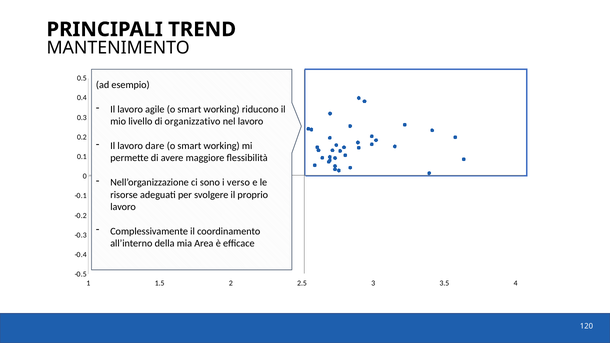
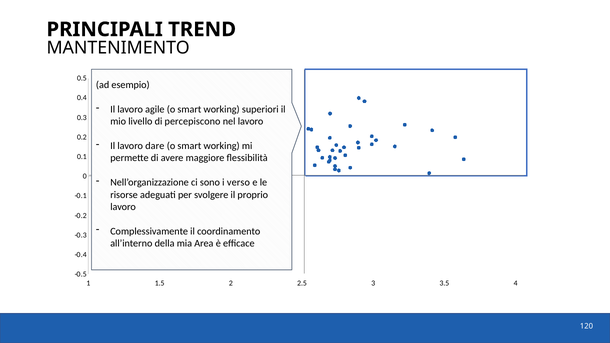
riducono: riducono -> superiori
organizzativo: organizzativo -> percepiscono
